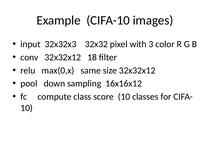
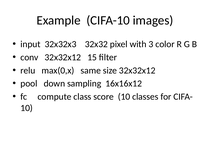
18: 18 -> 15
